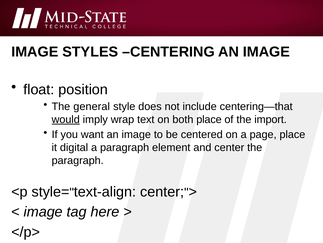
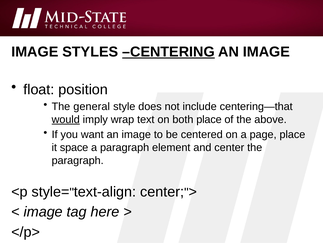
CENTERING underline: none -> present
import: import -> above
digital: digital -> space
